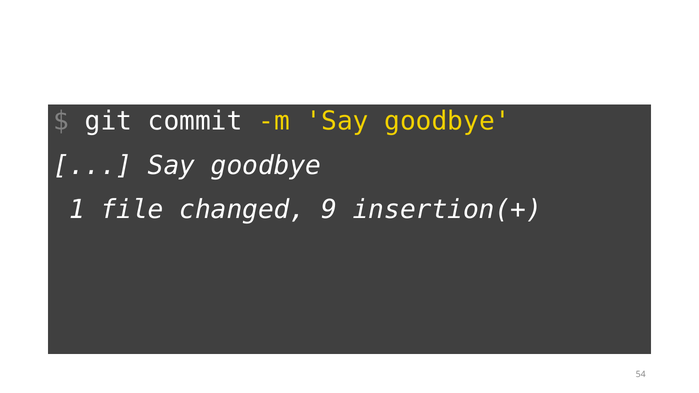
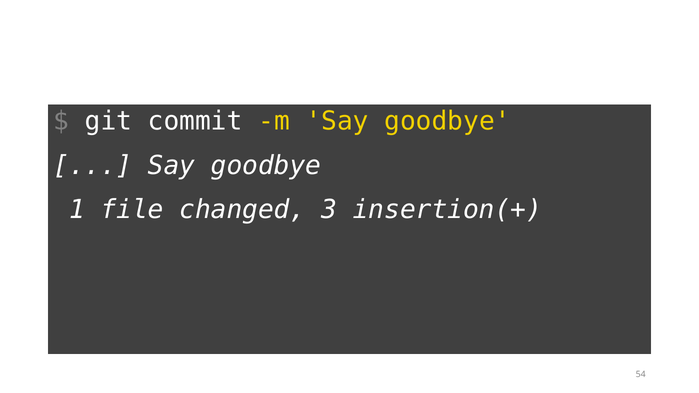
9: 9 -> 3
